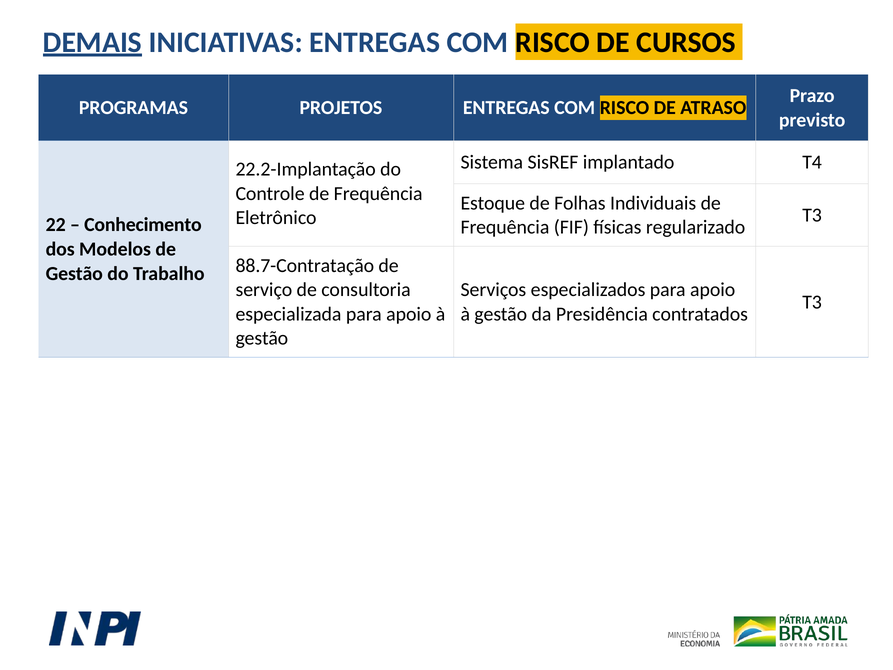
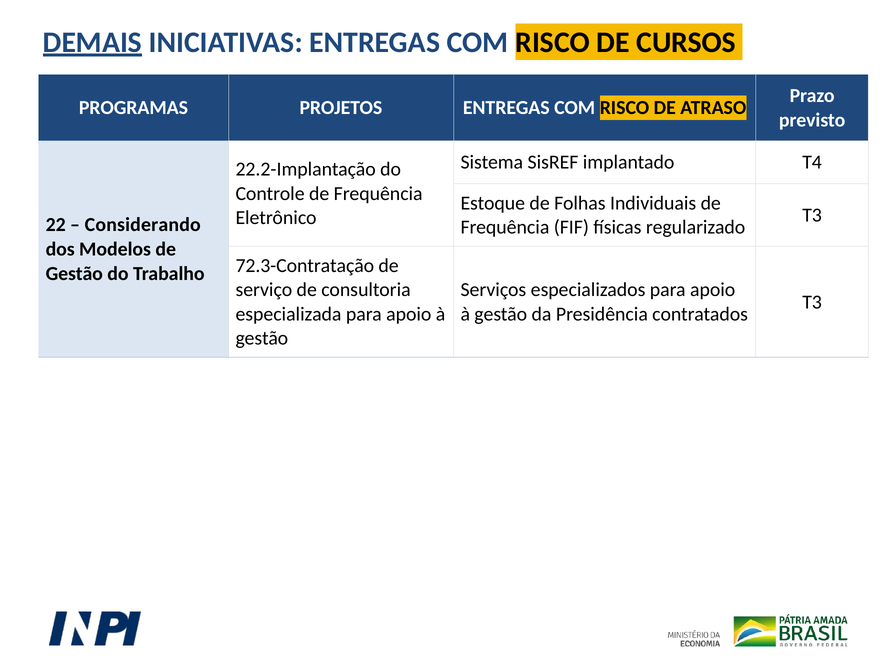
Conhecimento: Conhecimento -> Considerando
88.7-Contratação: 88.7-Contratação -> 72.3-Contratação
